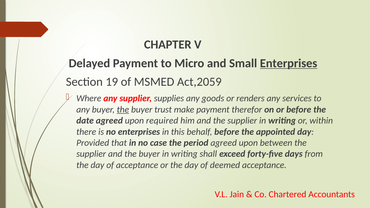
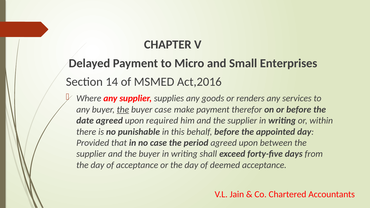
Enterprises at (289, 63) underline: present -> none
19: 19 -> 14
Act,2059: Act,2059 -> Act,2016
buyer trust: trust -> case
no enterprises: enterprises -> punishable
